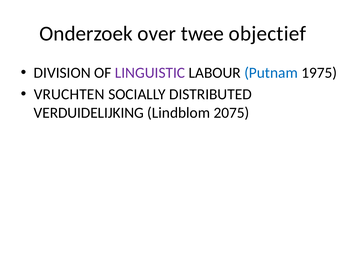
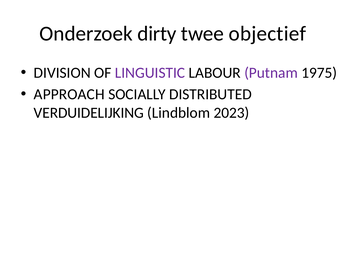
over: over -> dirty
Putnam colour: blue -> purple
VRUCHTEN: VRUCHTEN -> APPROACH
2075: 2075 -> 2023
